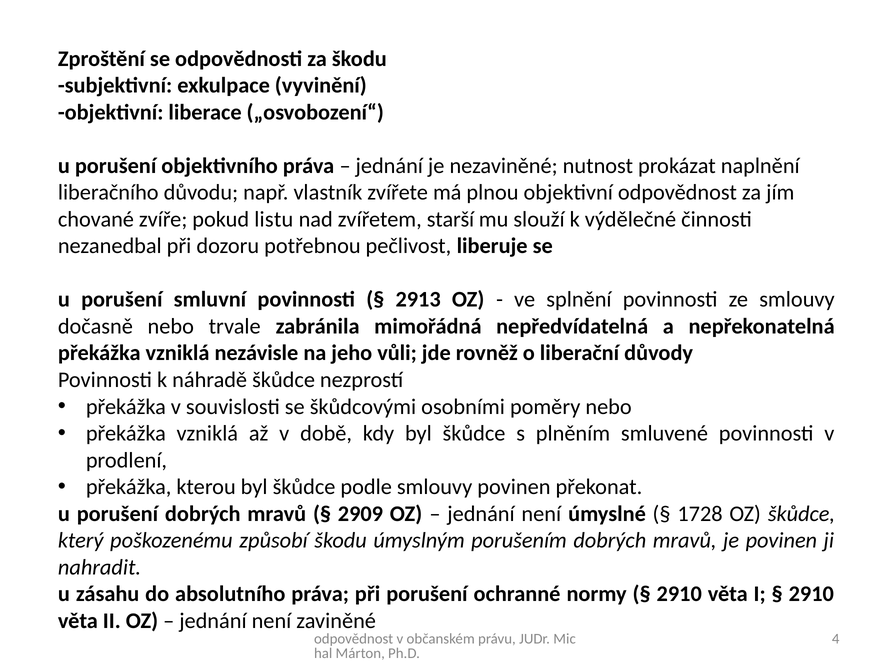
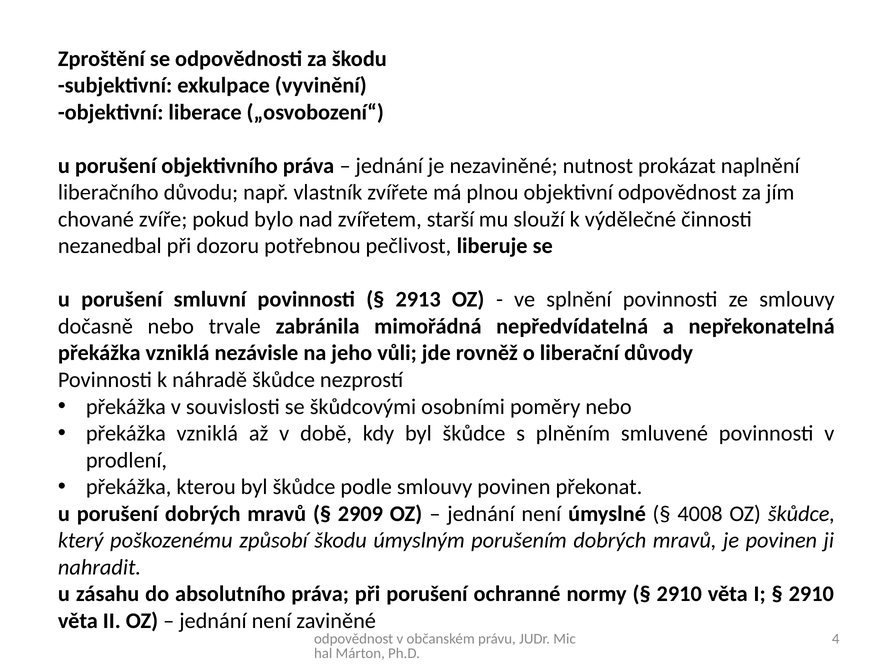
listu: listu -> bylo
1728: 1728 -> 4008
